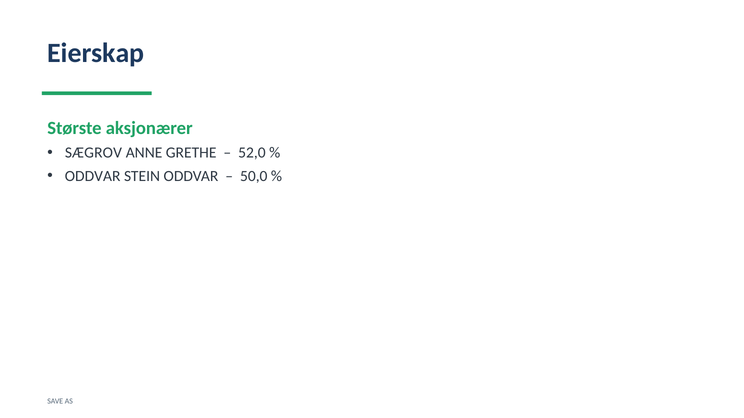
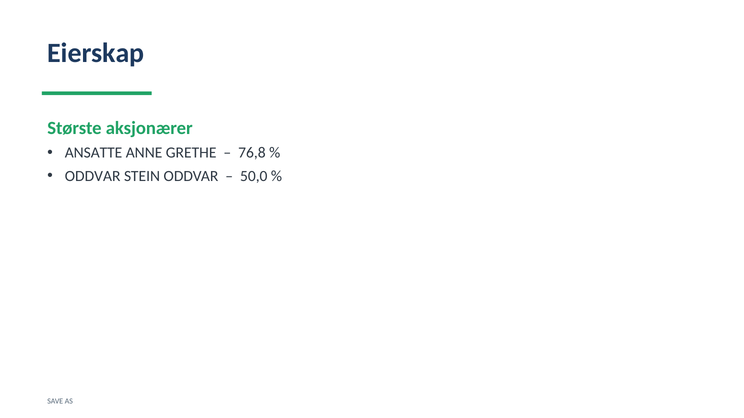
SÆGROV: SÆGROV -> ANSATTE
52,0: 52,0 -> 76,8
